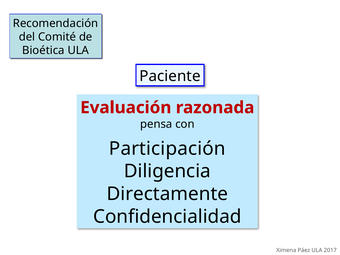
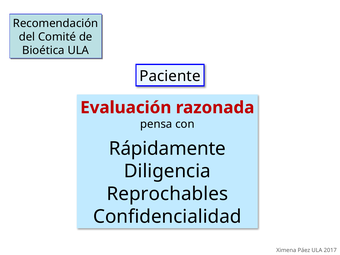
Participación: Participación -> Rápidamente
Directamente: Directamente -> Reprochables
